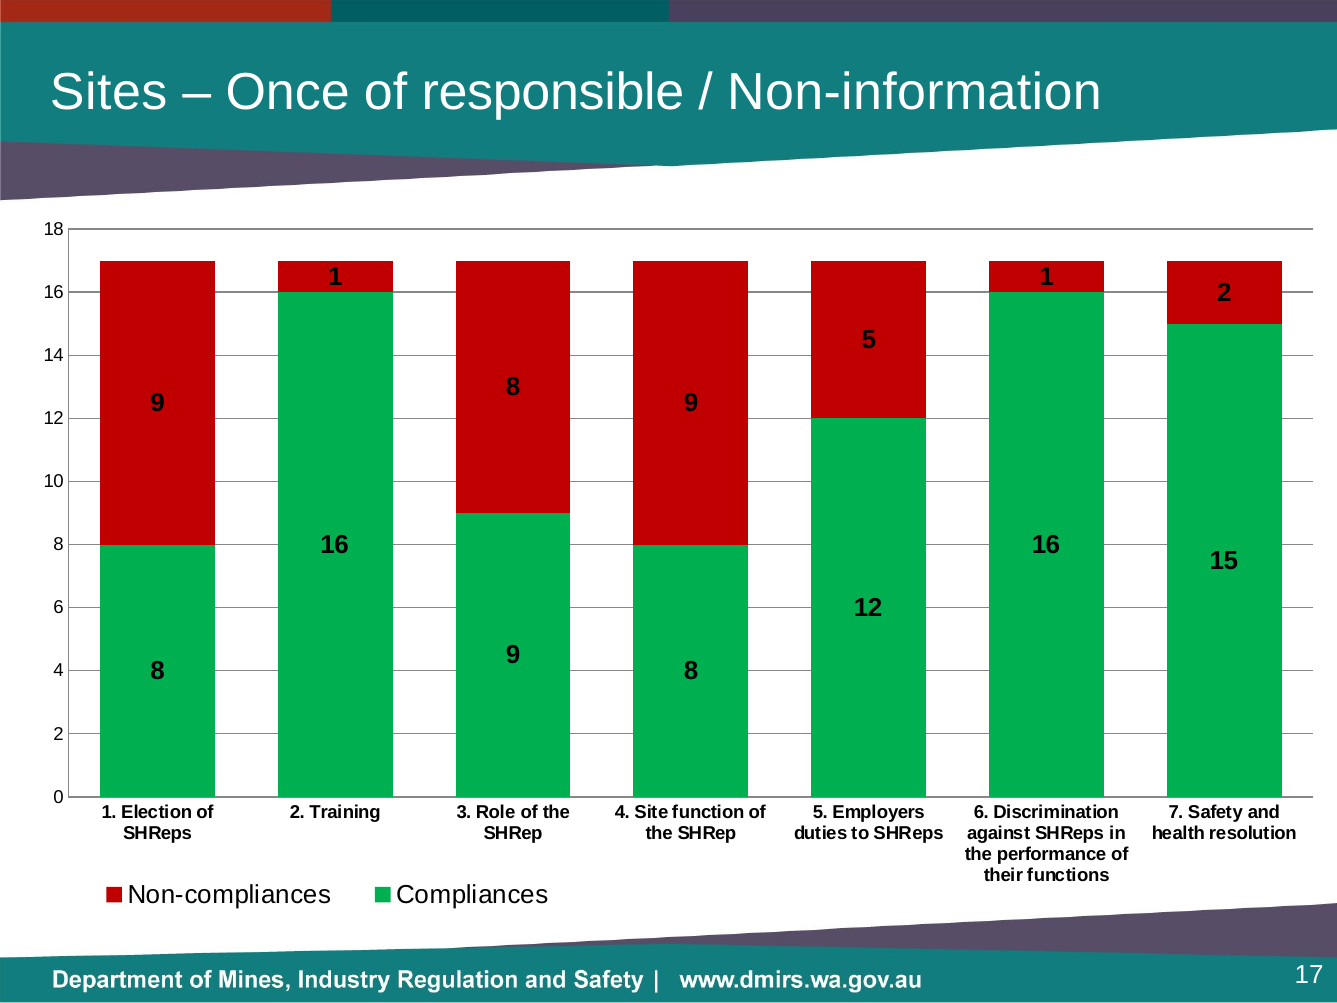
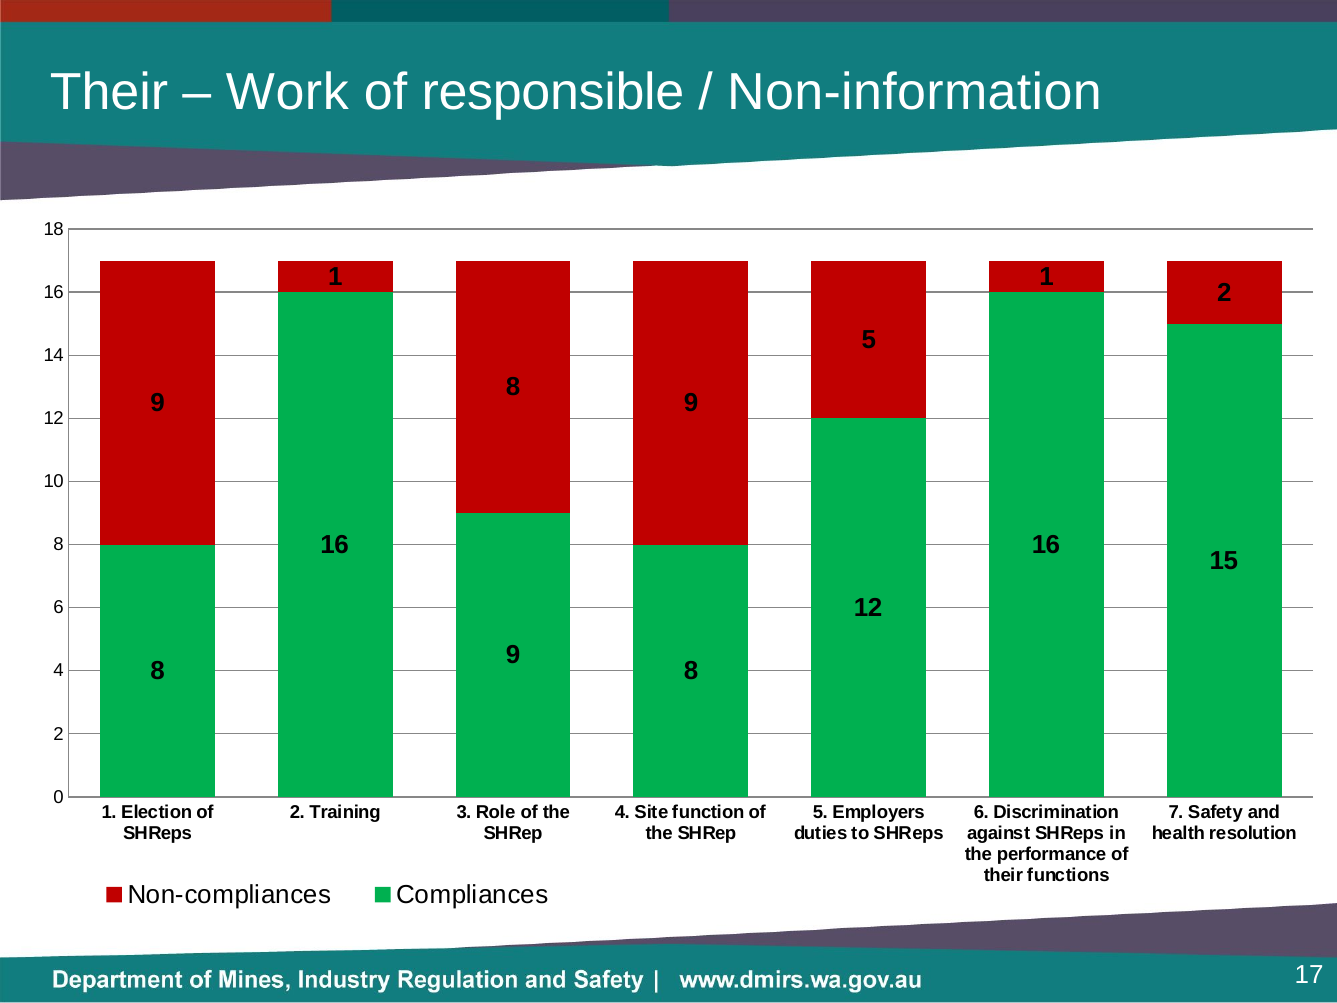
Sites at (109, 92): Sites -> Their
Once: Once -> Work
